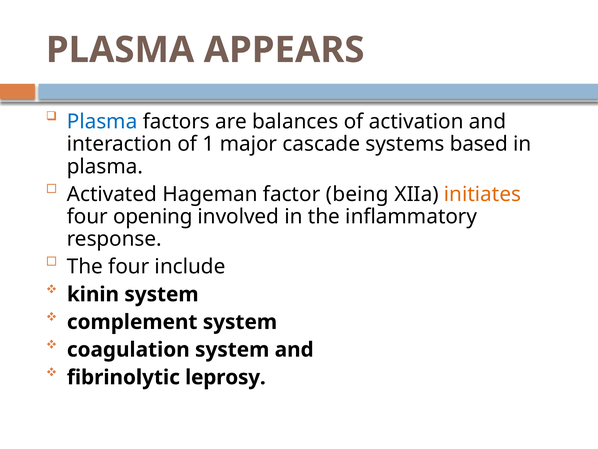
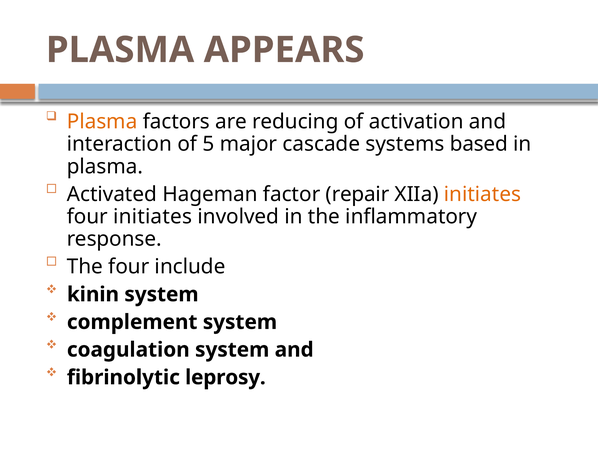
Plasma at (102, 122) colour: blue -> orange
balances: balances -> reducing
1: 1 -> 5
being: being -> repair
four opening: opening -> initiates
